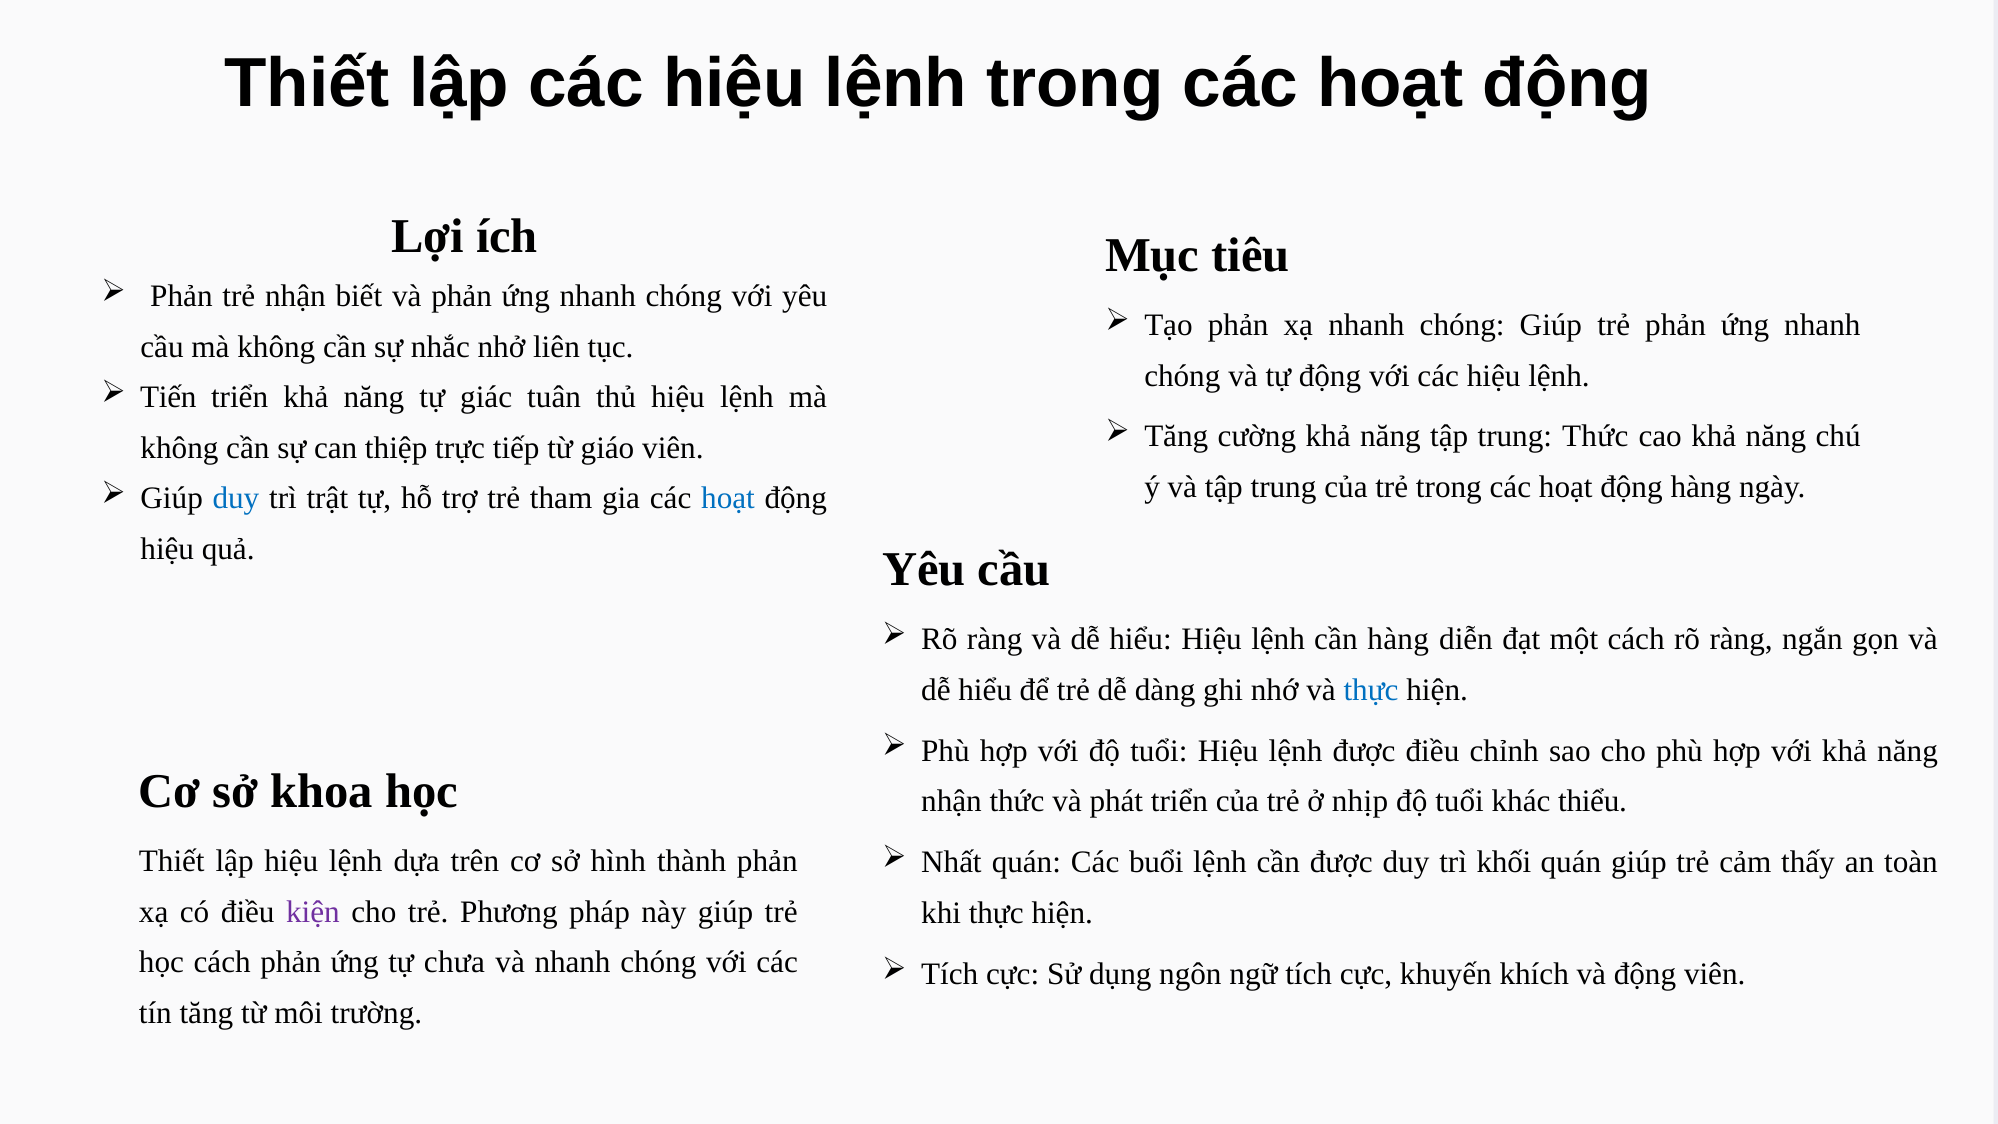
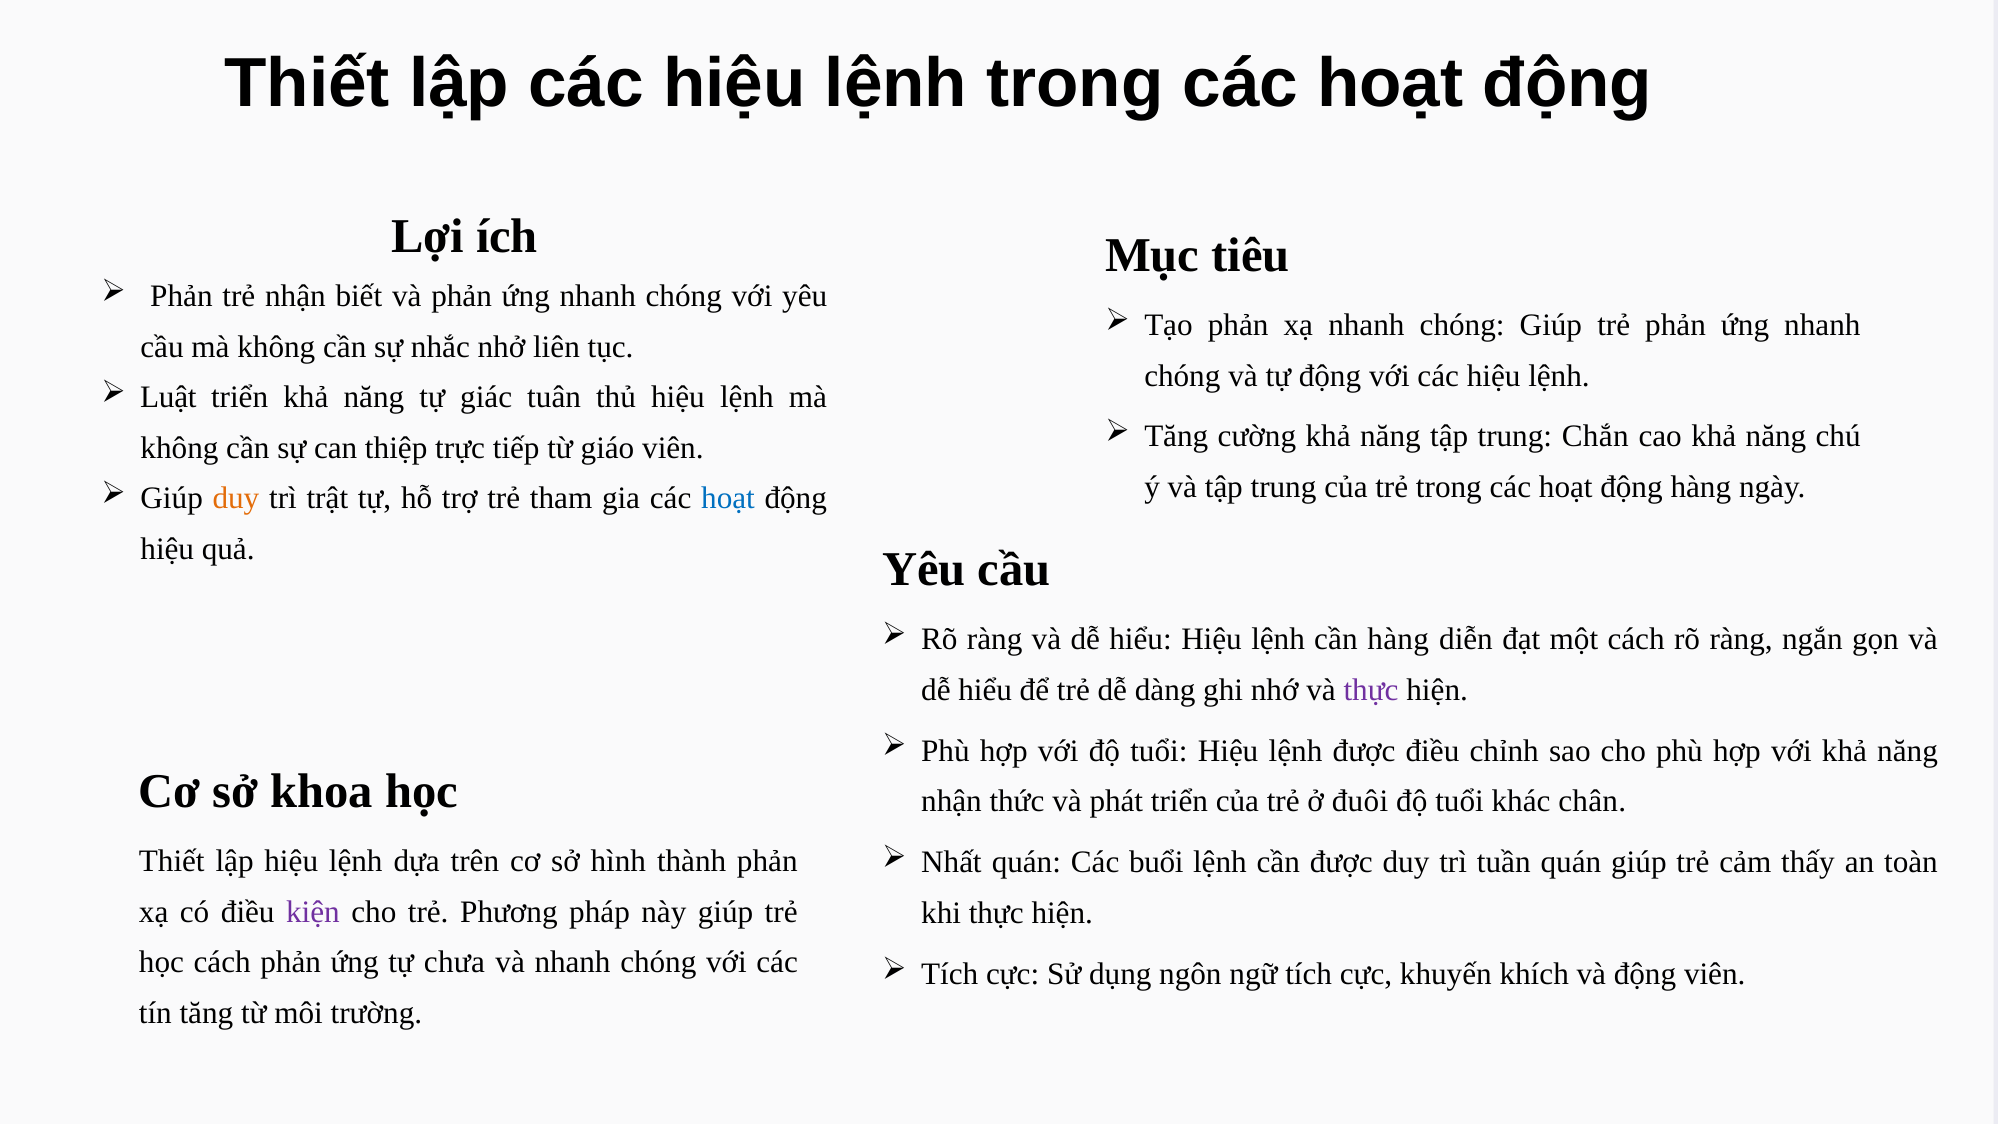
Tiến: Tiến -> Luật
trung Thức: Thức -> Chắn
duy at (236, 499) colour: blue -> orange
thực at (1371, 690) colour: blue -> purple
nhịp: nhịp -> đuôi
thiểu: thiểu -> chân
khối: khối -> tuần
